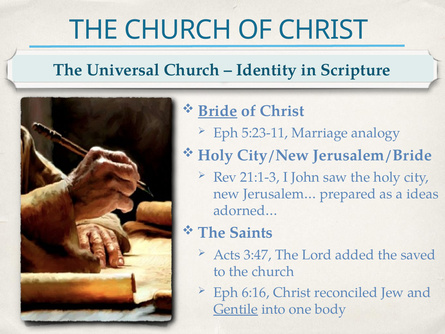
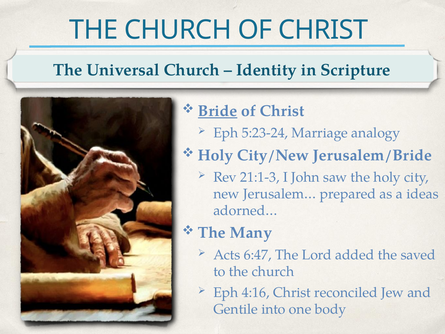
5:23-11: 5:23-11 -> 5:23-24
Saints: Saints -> Many
3:47: 3:47 -> 6:47
6:16: 6:16 -> 4:16
Gentile underline: present -> none
